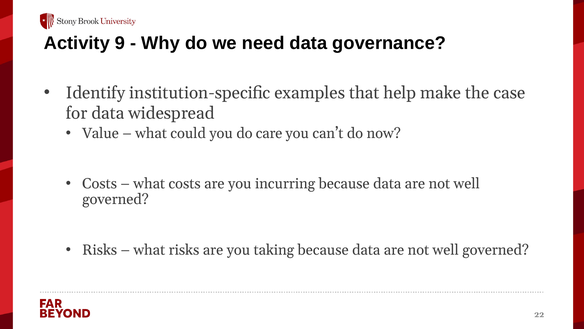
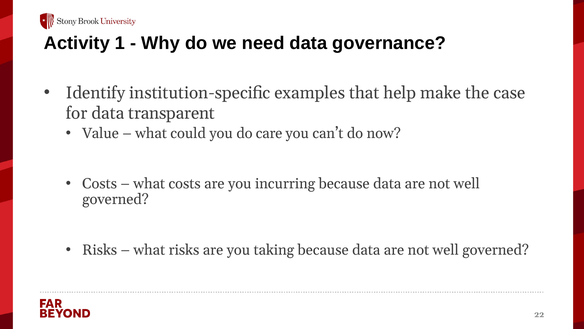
9: 9 -> 1
widespread: widespread -> transparent
